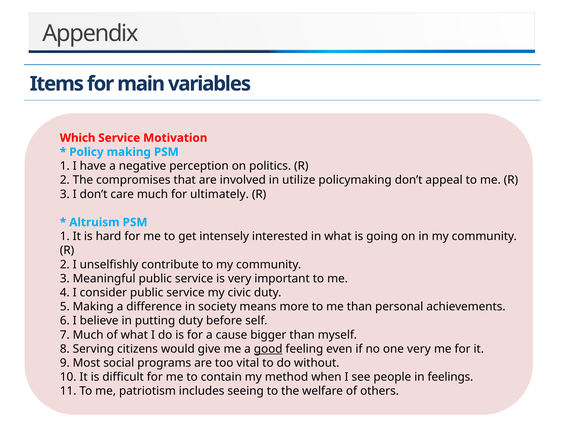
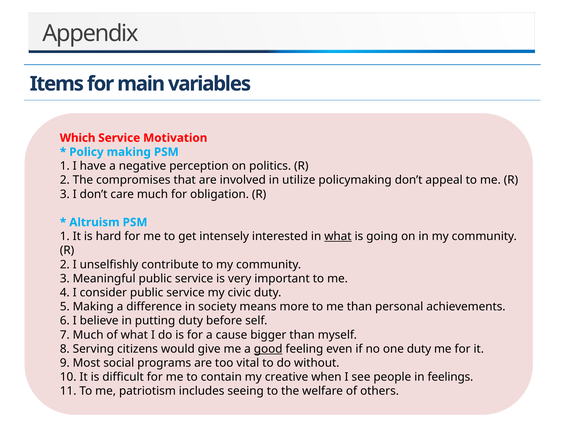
ultimately: ultimately -> obligation
what at (338, 237) underline: none -> present
one very: very -> duty
method: method -> creative
